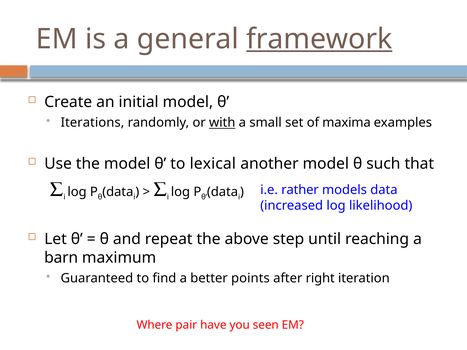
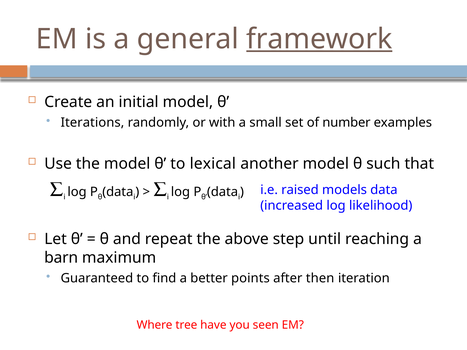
with underline: present -> none
maxima: maxima -> number
rather: rather -> raised
right: right -> then
pair: pair -> tree
